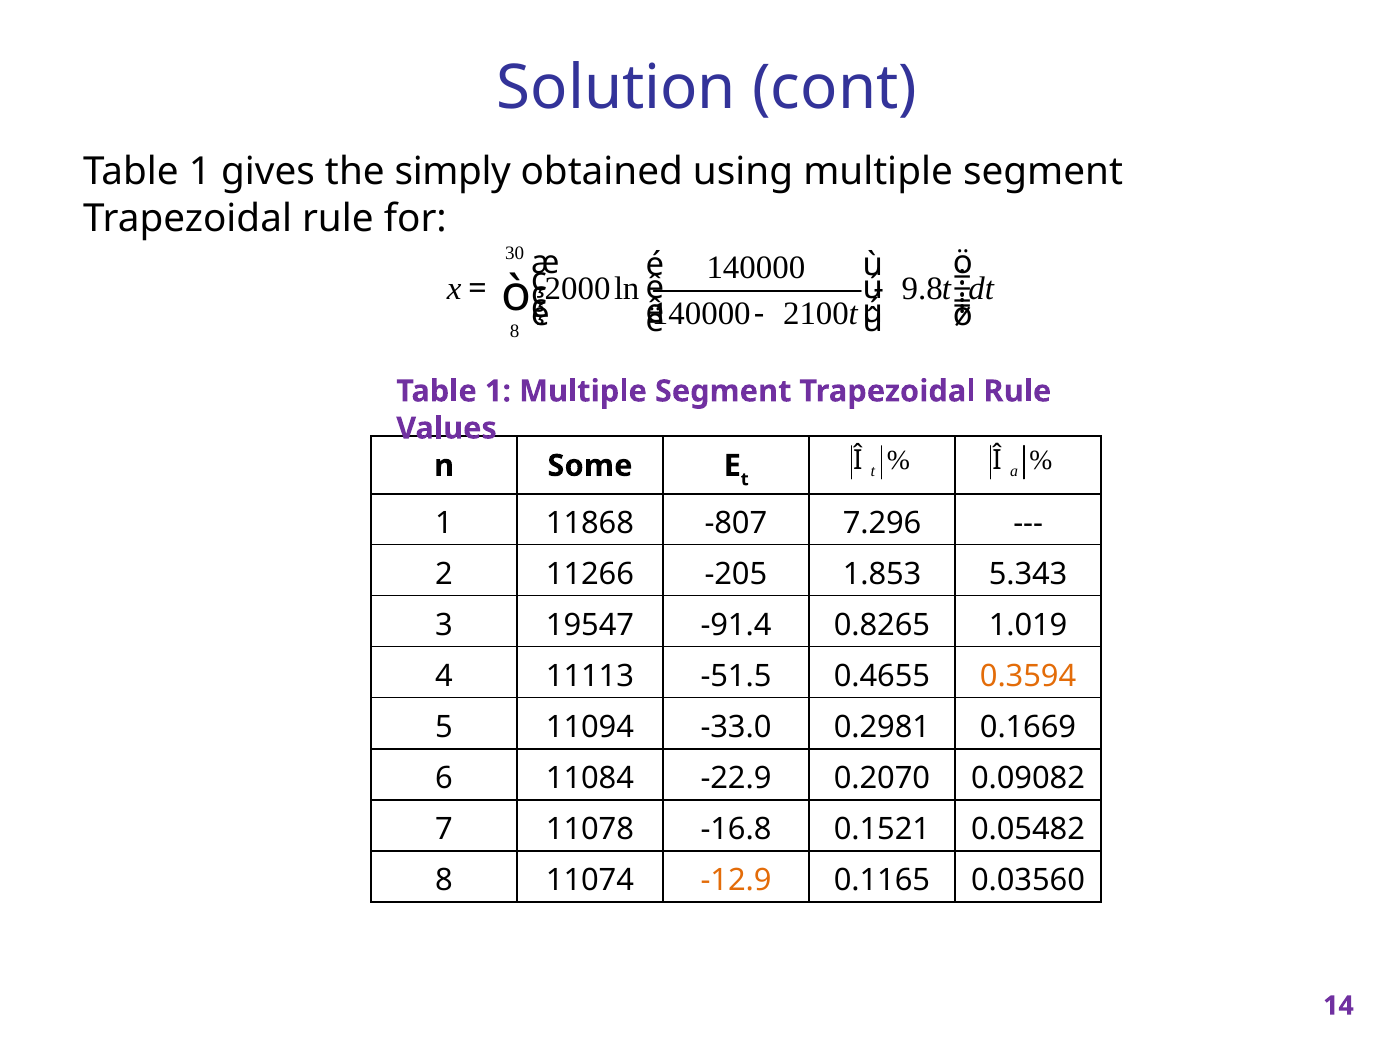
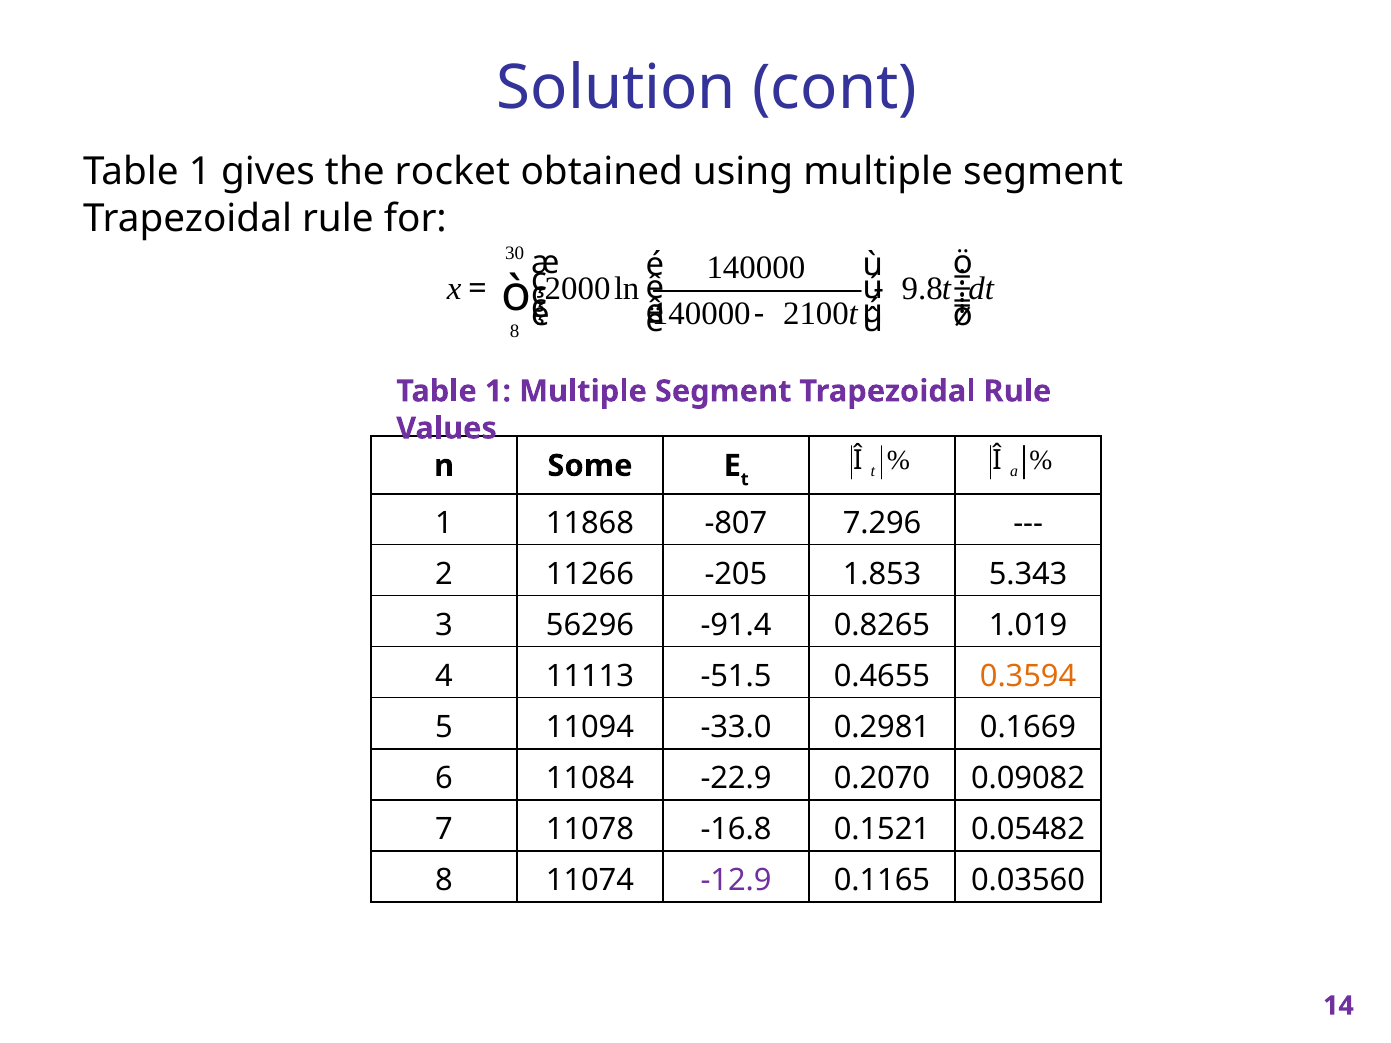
simply: simply -> rocket
19547: 19547 -> 56296
-12.9 colour: orange -> purple
